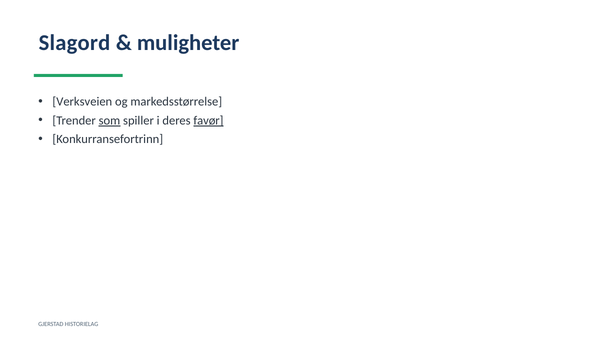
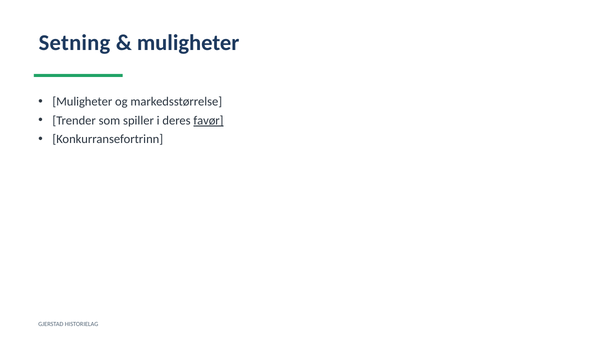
Slagord: Slagord -> Setning
Verksveien at (82, 102): Verksveien -> Muligheter
som underline: present -> none
